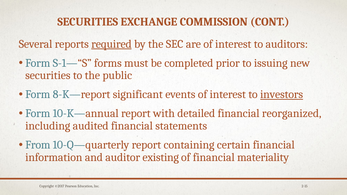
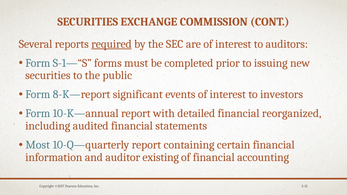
investors underline: present -> none
From: From -> Most
materiality: materiality -> accounting
